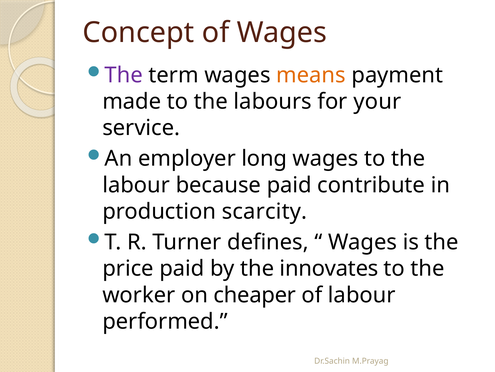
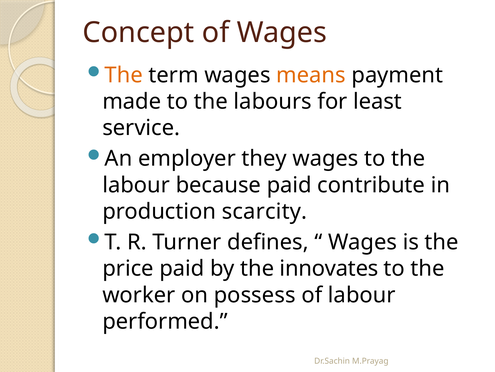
The at (124, 75) colour: purple -> orange
your: your -> least
long: long -> they
cheaper: cheaper -> possess
